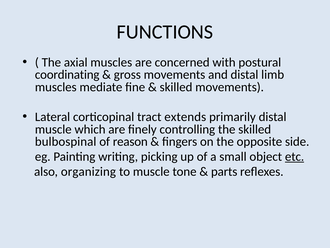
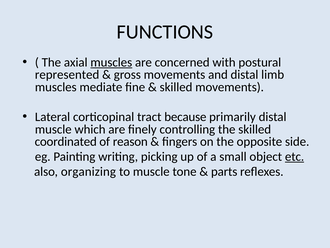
muscles at (111, 62) underline: none -> present
coordinating: coordinating -> represented
extends: extends -> because
bulbospinal: bulbospinal -> coordinated
